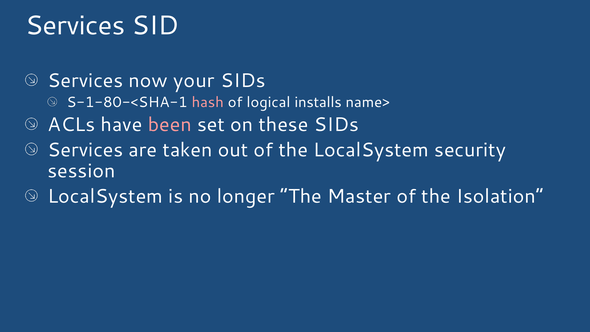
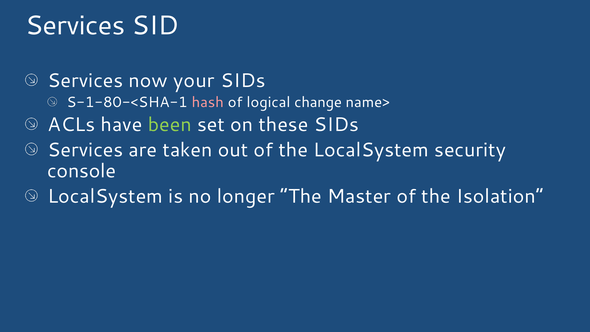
installs: installs -> change
been colour: pink -> light green
session: session -> console
